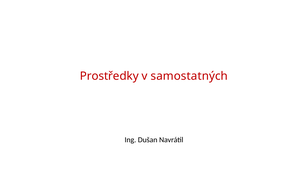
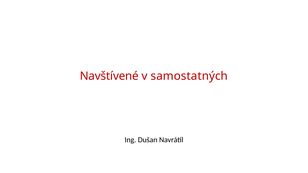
Prostředky: Prostředky -> Navštívené
